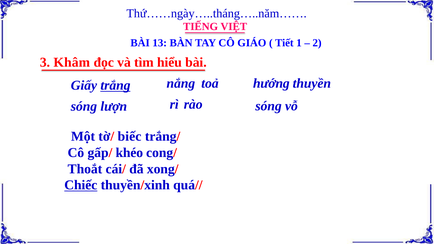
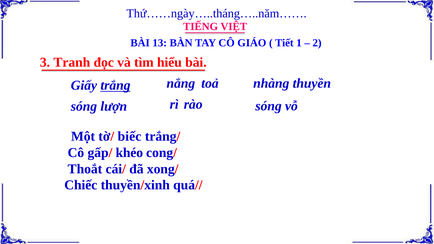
Khâm: Khâm -> Tranh
hướng: hướng -> nhàng
Chiếc underline: present -> none
